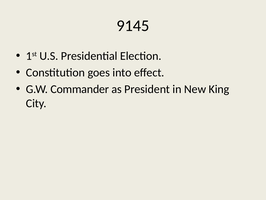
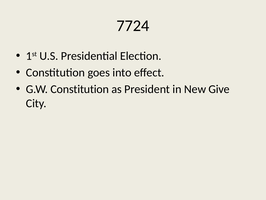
9145: 9145 -> 7724
G.W Commander: Commander -> Constitution
King: King -> Give
